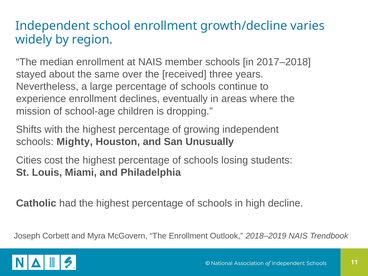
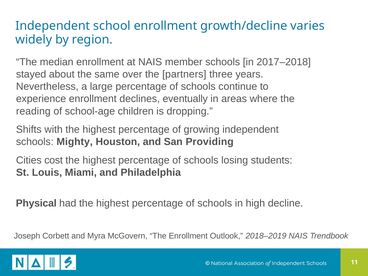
received: received -> partners
mission: mission -> reading
Unusually: Unusually -> Providing
Catholic: Catholic -> Physical
